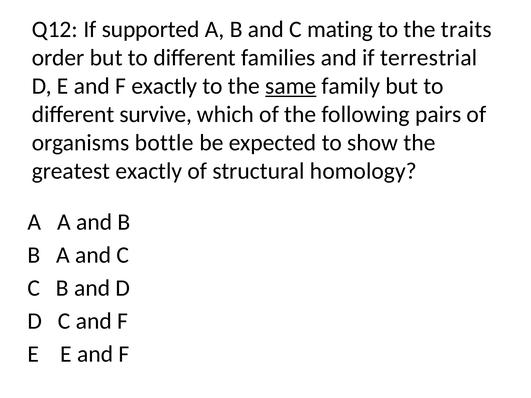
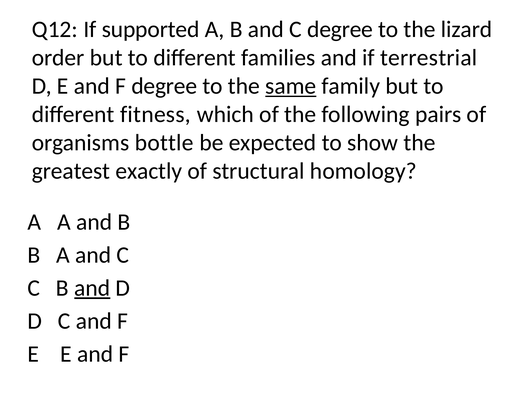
C mating: mating -> degree
traits: traits -> lizard
F exactly: exactly -> degree
survive: survive -> fitness
and at (92, 288) underline: none -> present
